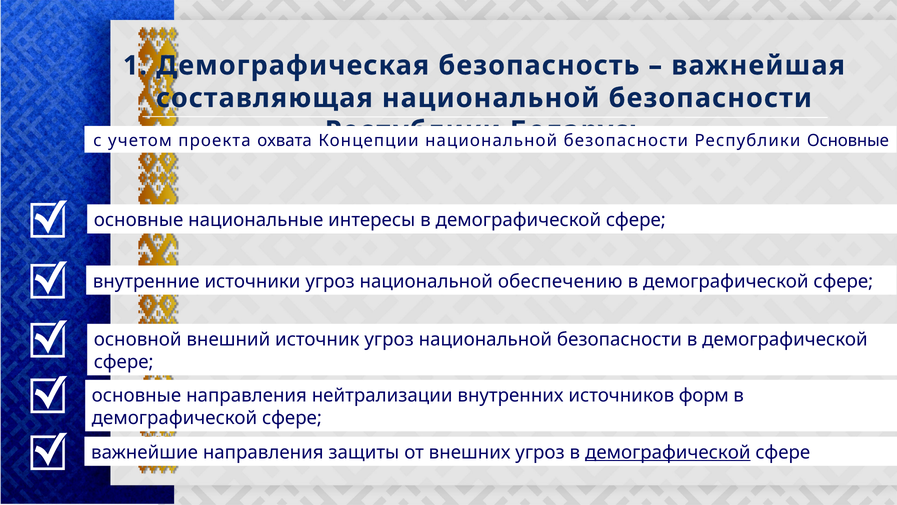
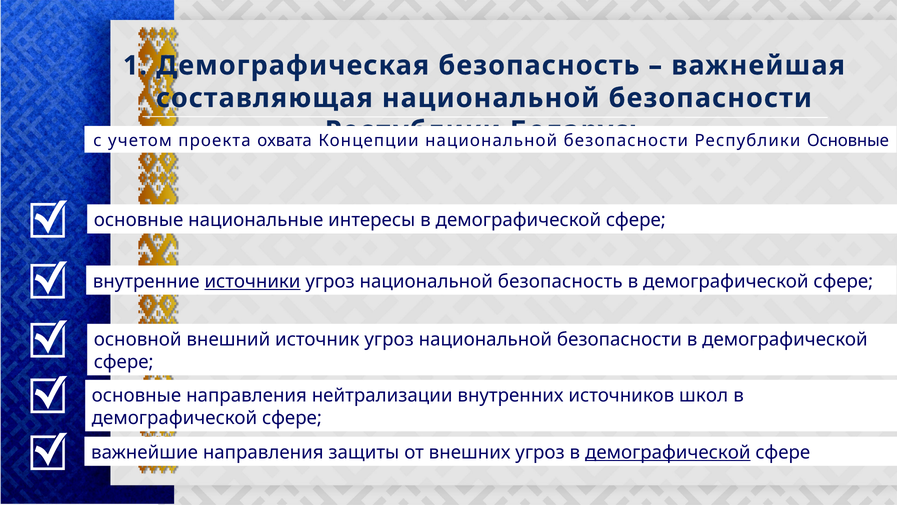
источники underline: none -> present
национальной обеспечению: обеспечению -> безопасность
форм: форм -> школ
